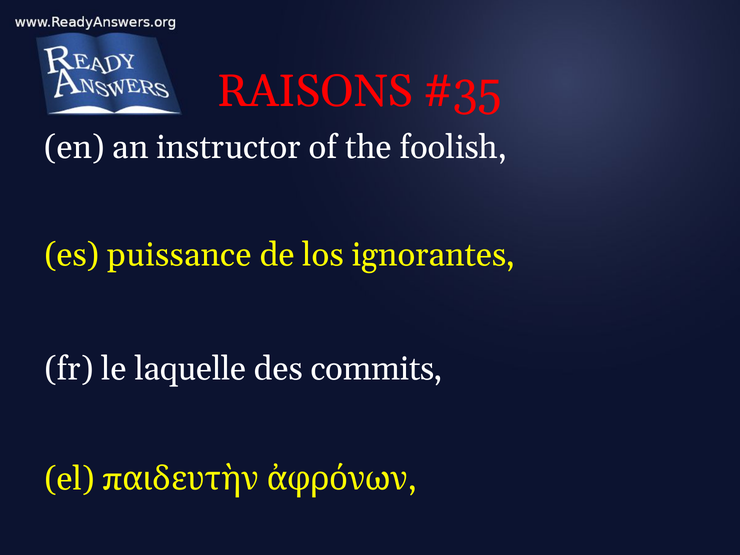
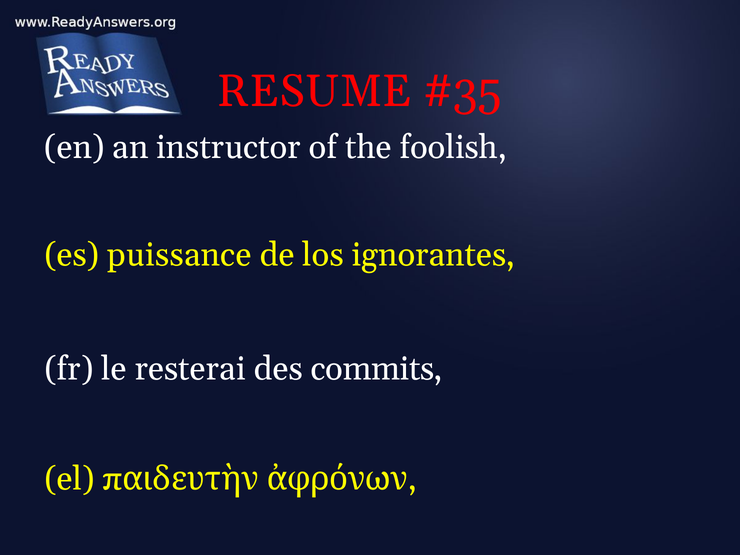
RAISONS: RAISONS -> RESUME
laquelle: laquelle -> resterai
